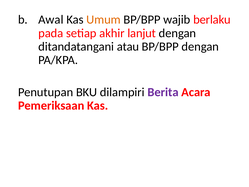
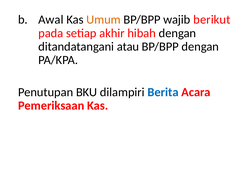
berlaku: berlaku -> berikut
lanjut: lanjut -> hibah
Berita colour: purple -> blue
